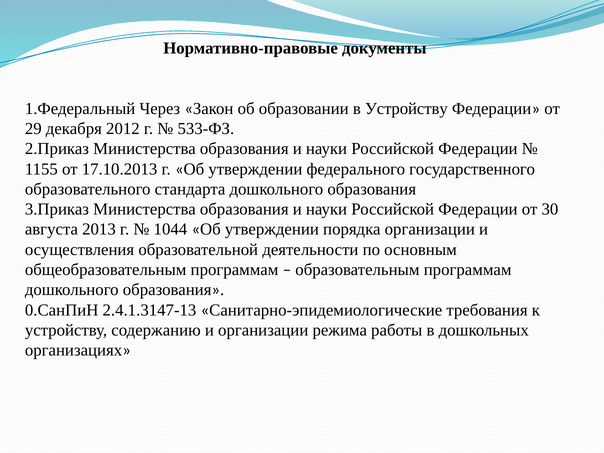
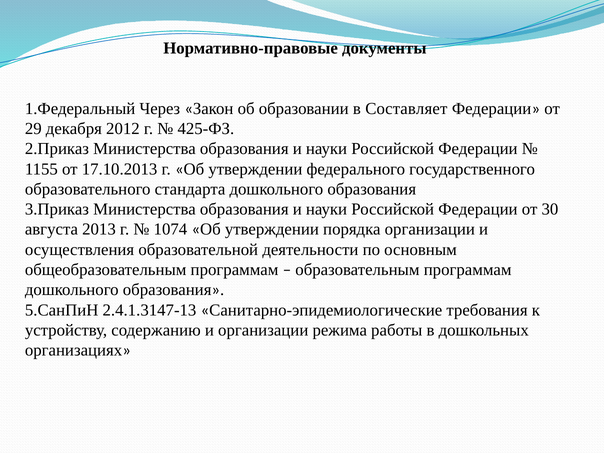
в Устройству: Устройству -> Составляет
533-ФЗ: 533-ФЗ -> 425-ФЗ
1044: 1044 -> 1074
0.СанПиН: 0.СанПиН -> 5.СанПиН
